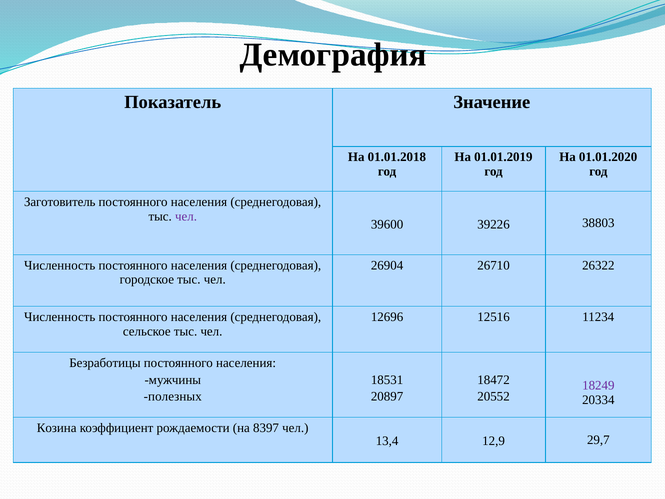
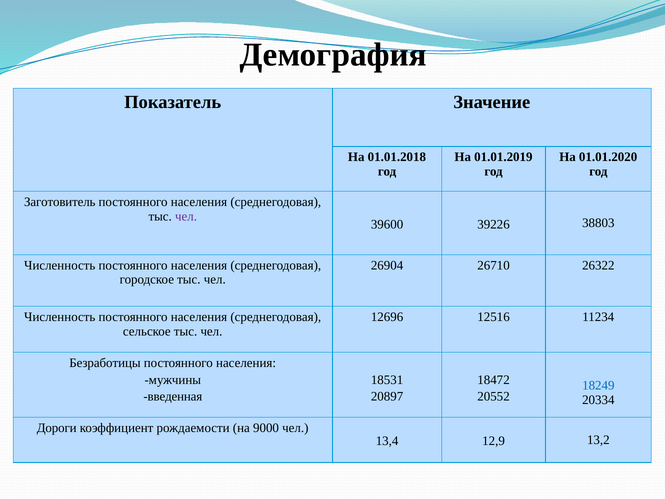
18249 colour: purple -> blue
полезных: полезных -> введенная
Козина: Козина -> Дороги
8397: 8397 -> 9000
29,7: 29,7 -> 13,2
